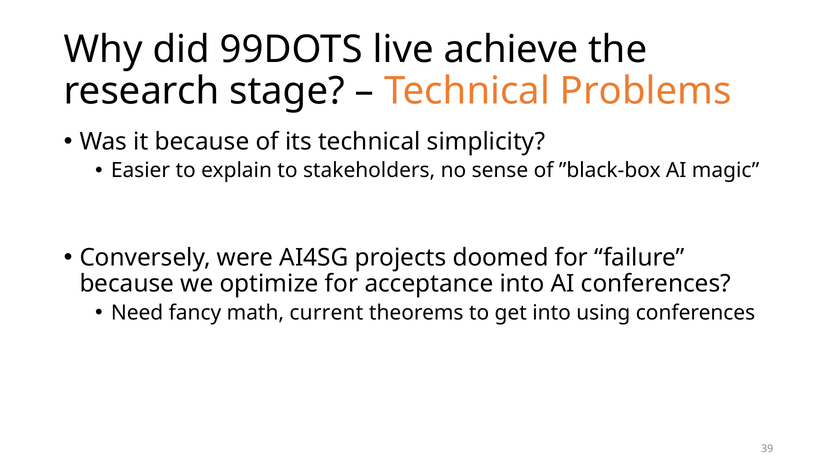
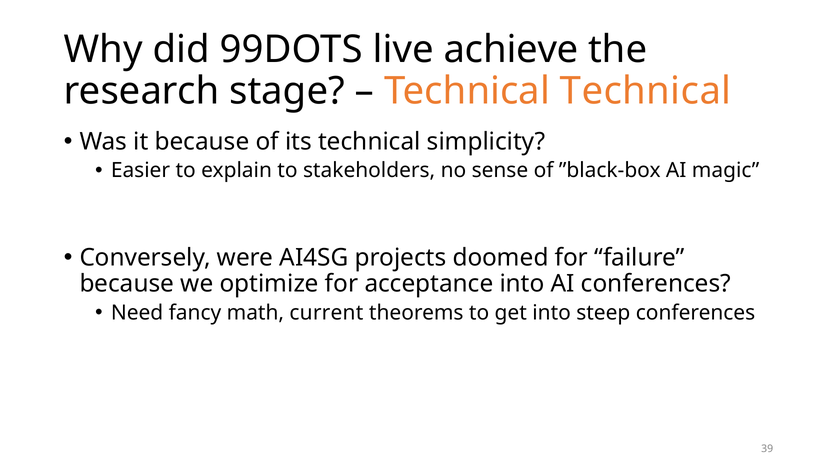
Technical Problems: Problems -> Technical
using: using -> steep
